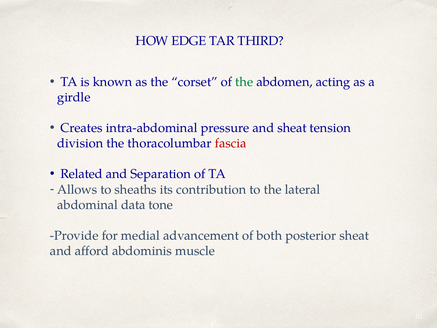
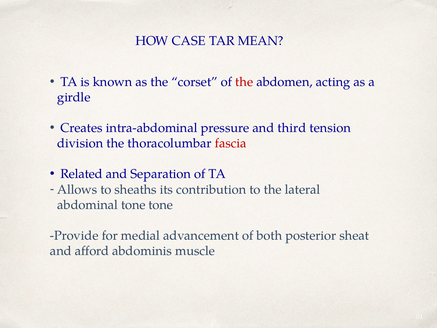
EDGE: EDGE -> CASE
THIRD: THIRD -> MEAN
the at (244, 82) colour: green -> red
and sheat: sheat -> third
abdominal data: data -> tone
